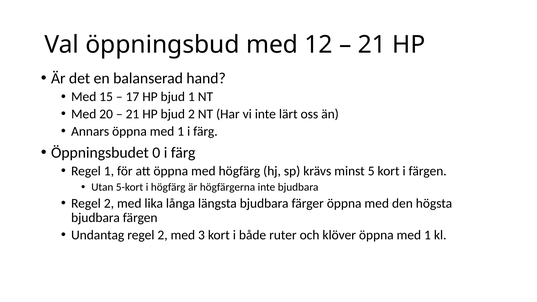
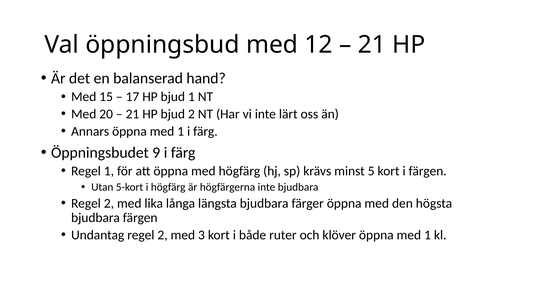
0: 0 -> 9
